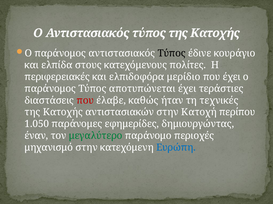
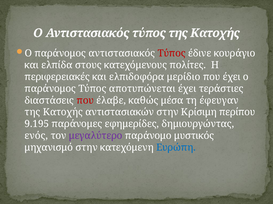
Τύπος at (172, 53) colour: black -> red
ήταν: ήταν -> μέσα
τεχνικές: τεχνικές -> έφευγαν
Κατοχή: Κατοχή -> Κρίσιμη
1.050: 1.050 -> 9.195
έναν: έναν -> ενός
μεγαλύτερο colour: green -> purple
περιοχές: περιοχές -> μυστικός
